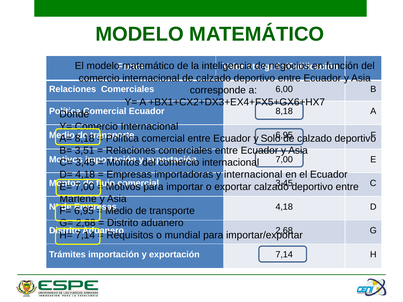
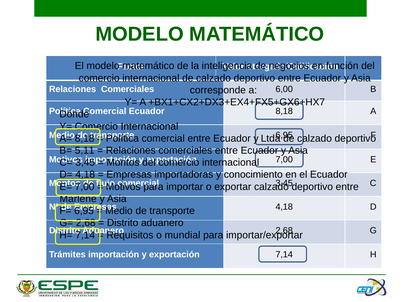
Solo: Solo -> Ltda
3,51: 3,51 -> 5,11
y internacional: internacional -> conocimiento
